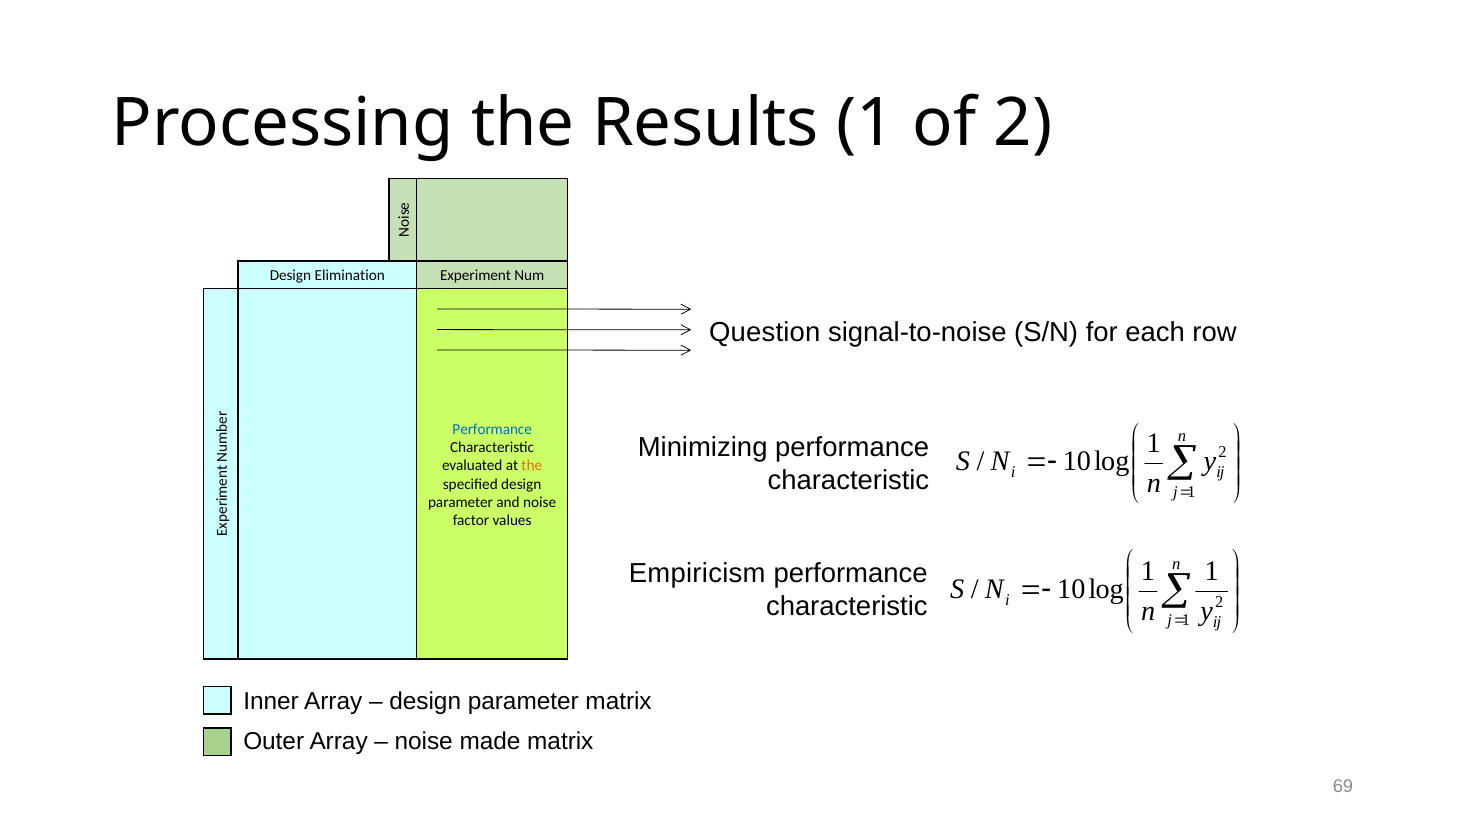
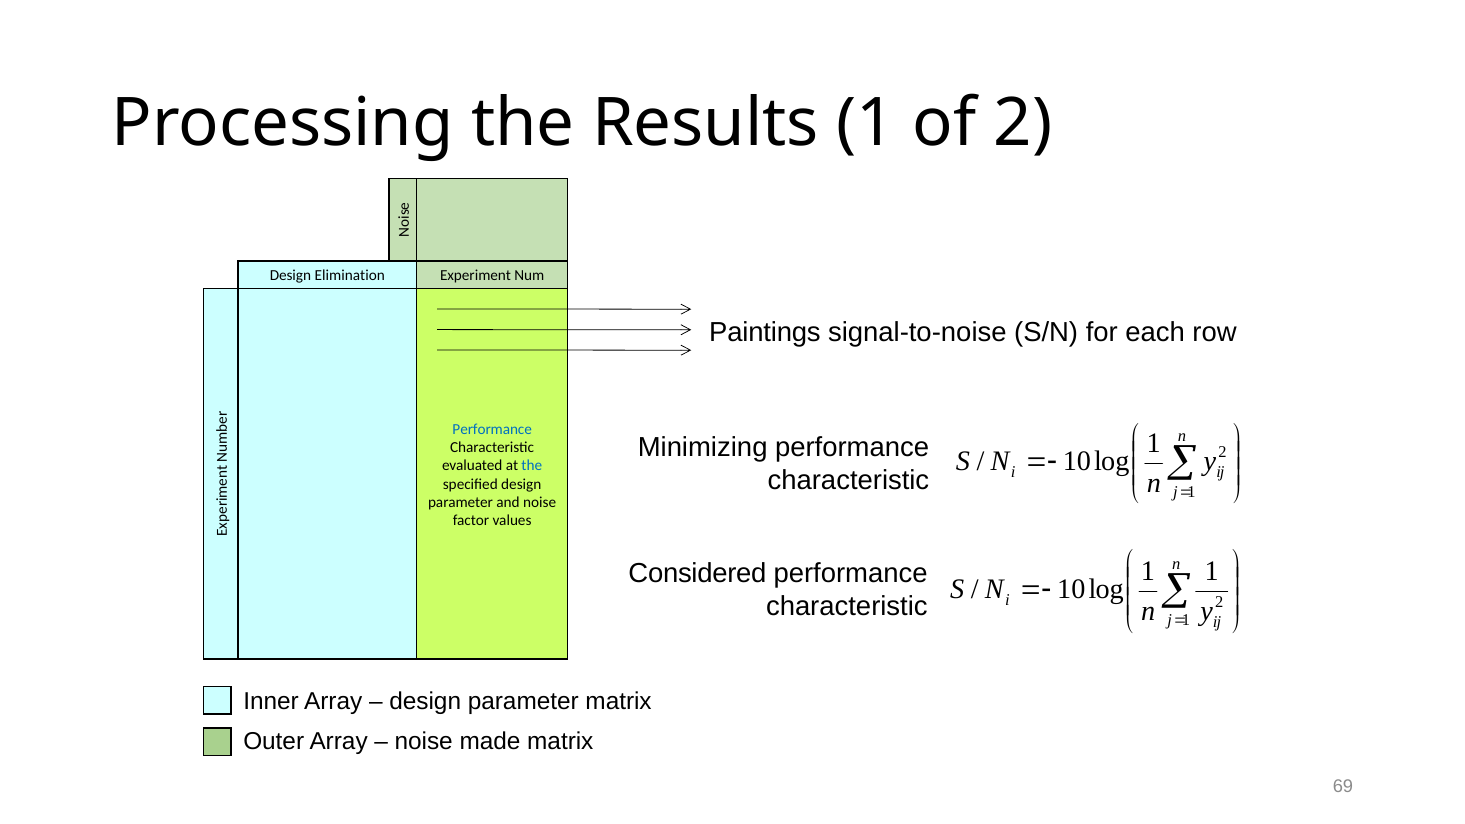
Question: Question -> Paintings
the at (532, 466) colour: orange -> blue
Empiricism: Empiricism -> Considered
